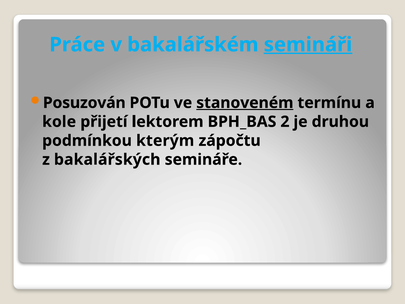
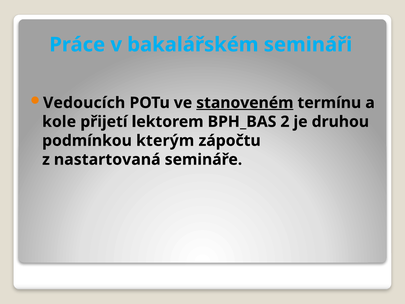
semináři underline: present -> none
Posuzován: Posuzován -> Vedoucích
bakalářských: bakalářských -> nastartovaná
